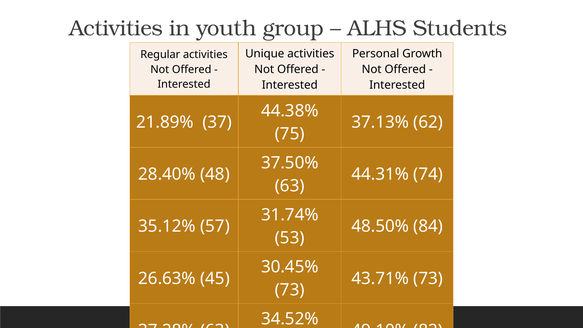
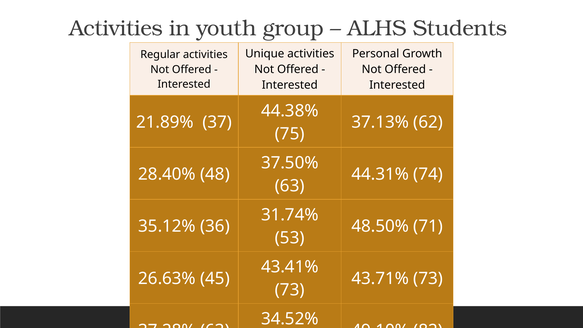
57: 57 -> 36
84: 84 -> 71
30.45%: 30.45% -> 43.41%
